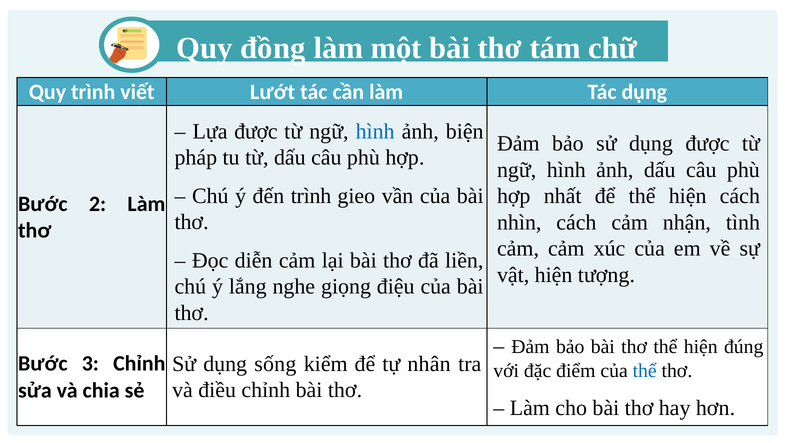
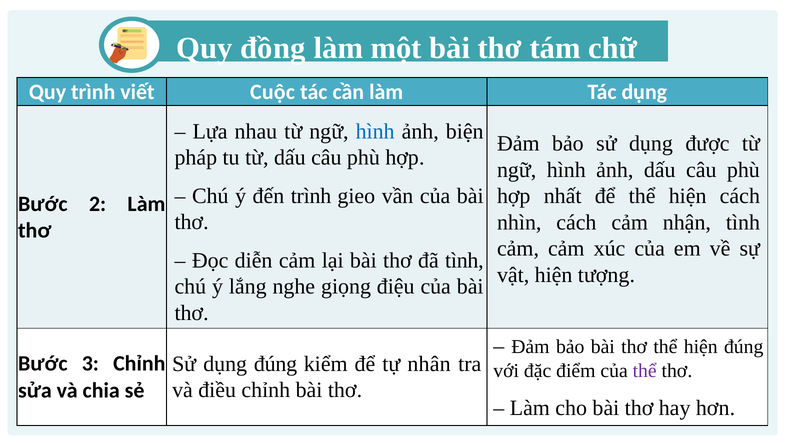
Lướt: Lướt -> Cuộc
Lựa được: được -> nhau
đã liền: liền -> tình
dụng sống: sống -> đúng
thể at (645, 371) colour: blue -> purple
